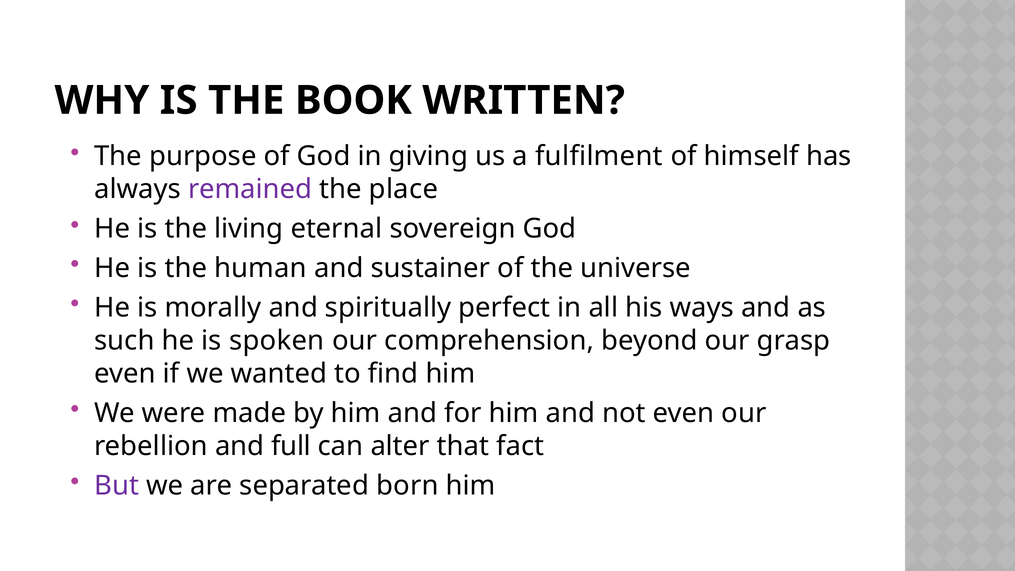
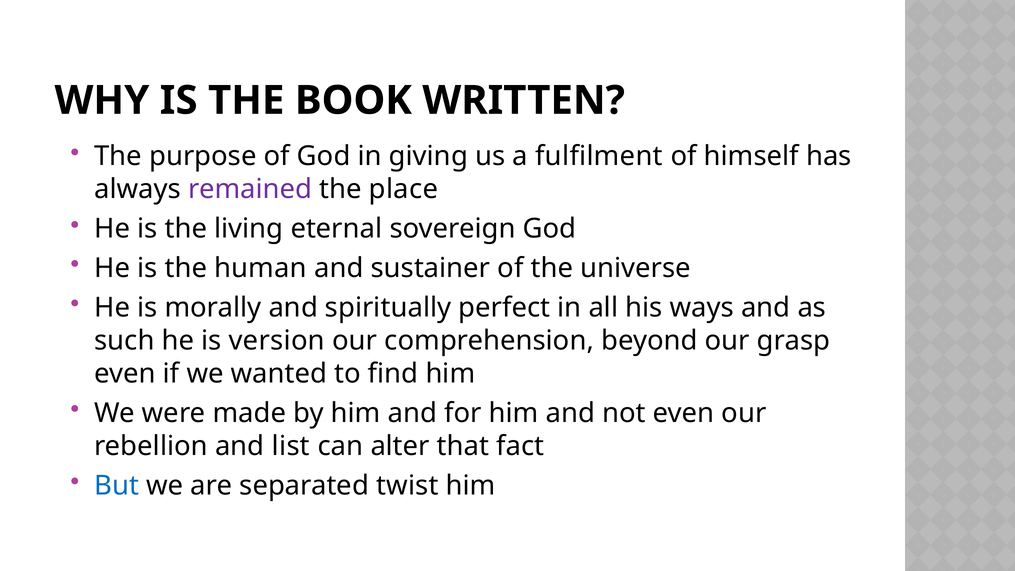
spoken: spoken -> version
full: full -> list
But colour: purple -> blue
born: born -> twist
